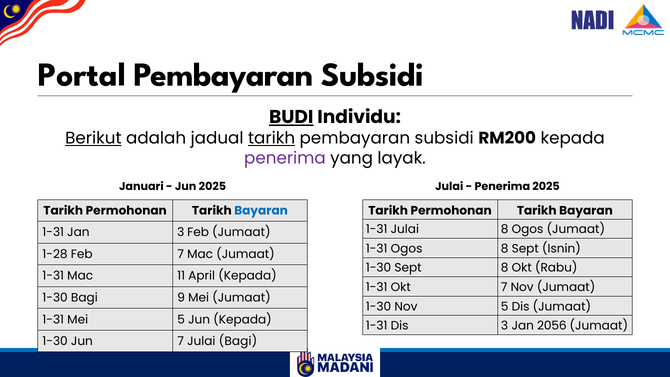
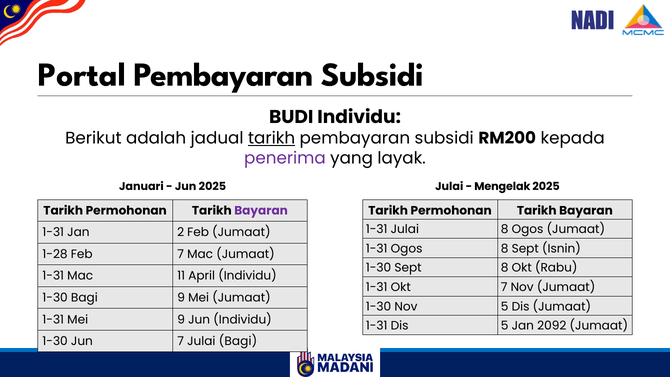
BUDI underline: present -> none
Berikut underline: present -> none
Penerima at (502, 186): Penerima -> Mengelak
Bayaran at (261, 211) colour: blue -> purple
Jan 3: 3 -> 2
April Kepada: Kepada -> Individu
Mei 5: 5 -> 9
Jun Kepada: Kepada -> Individu
Dis 3: 3 -> 5
2056: 2056 -> 2092
